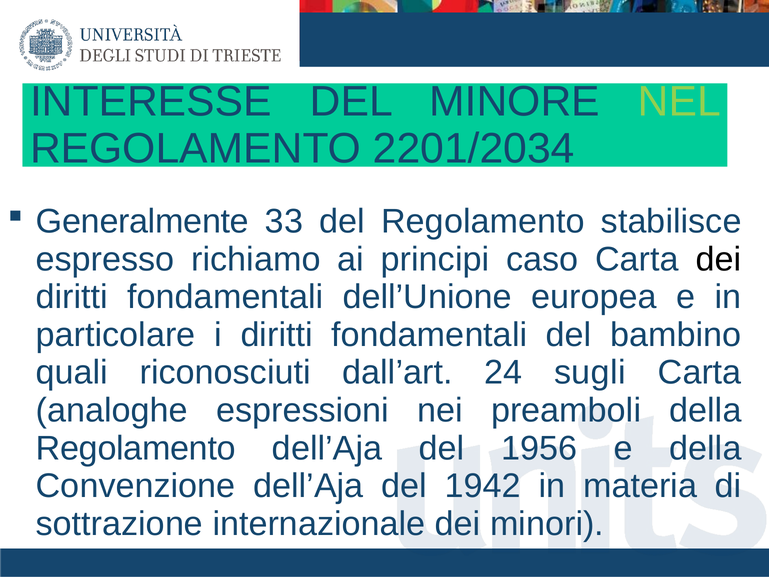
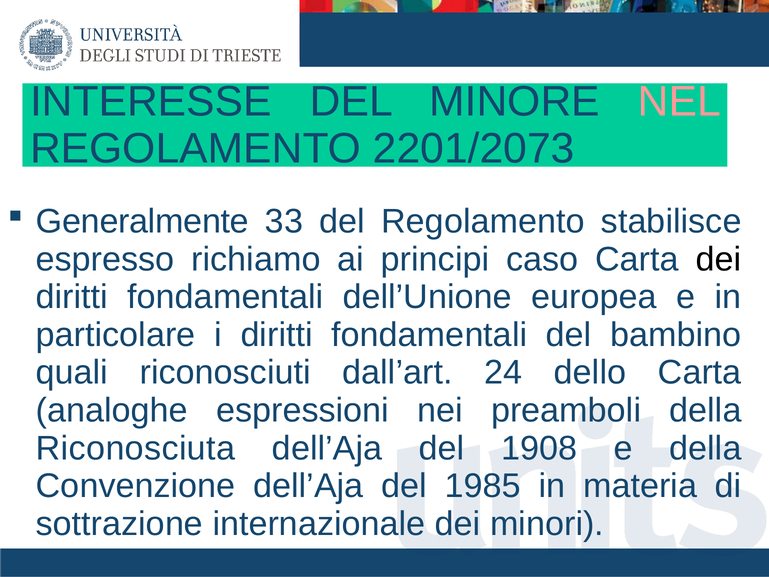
NEL colour: light green -> pink
2201/2034: 2201/2034 -> 2201/2073
sugli: sugli -> dello
Regolamento at (136, 448): Regolamento -> Riconosciuta
1956: 1956 -> 1908
1942: 1942 -> 1985
